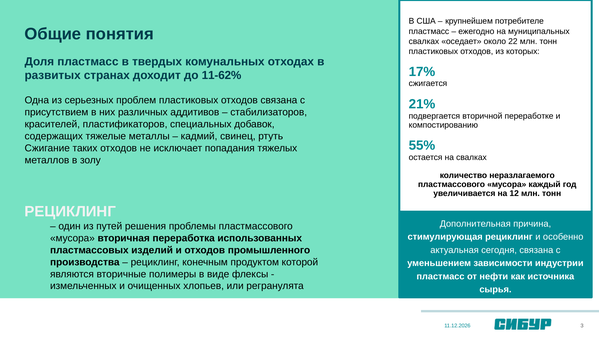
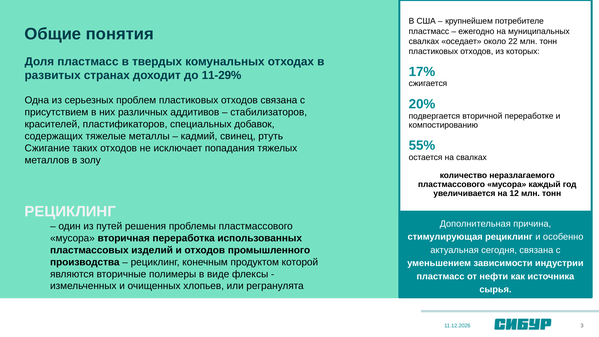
11-62%: 11-62% -> 11-29%
21%: 21% -> 20%
